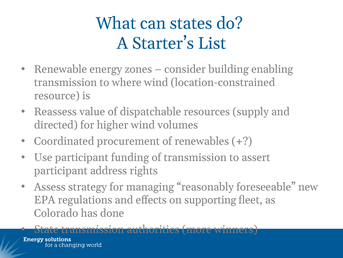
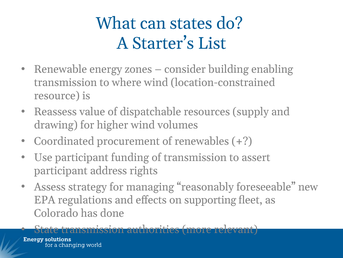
directed: directed -> drawing
winners: winners -> relevant
